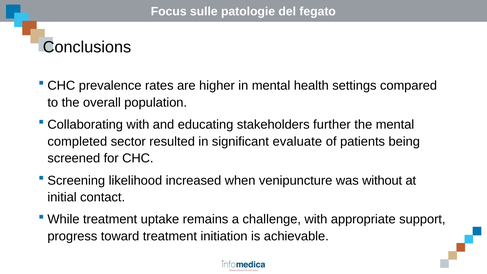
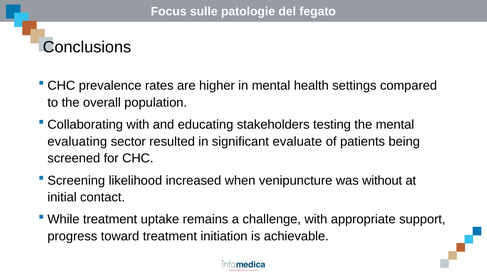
further: further -> testing
completed: completed -> evaluating
